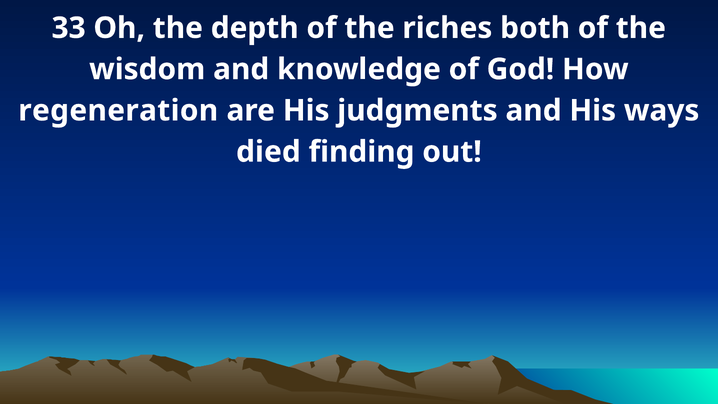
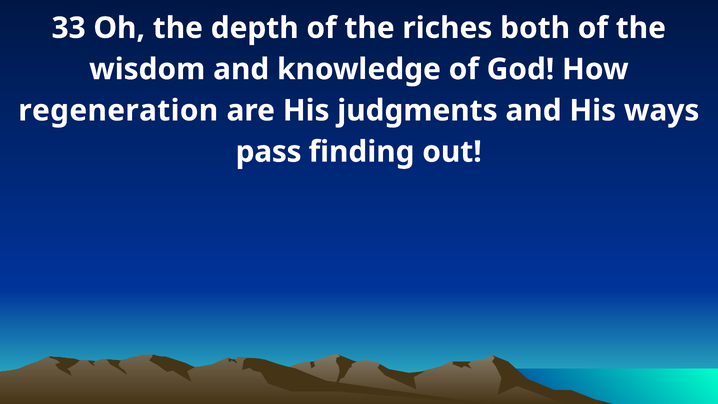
died: died -> pass
